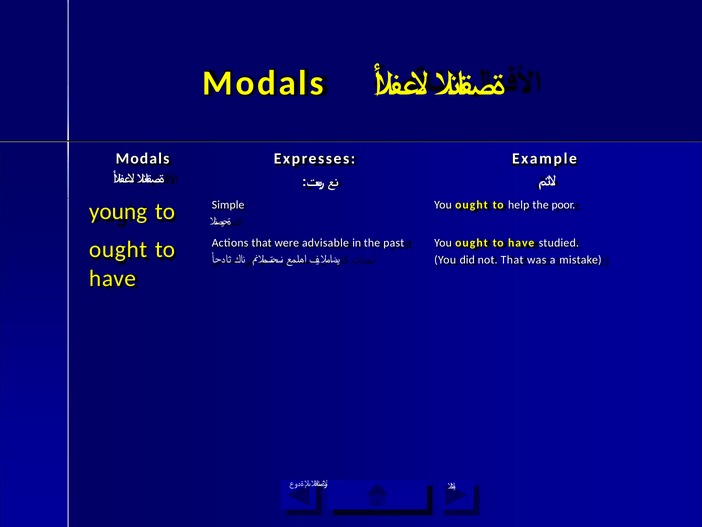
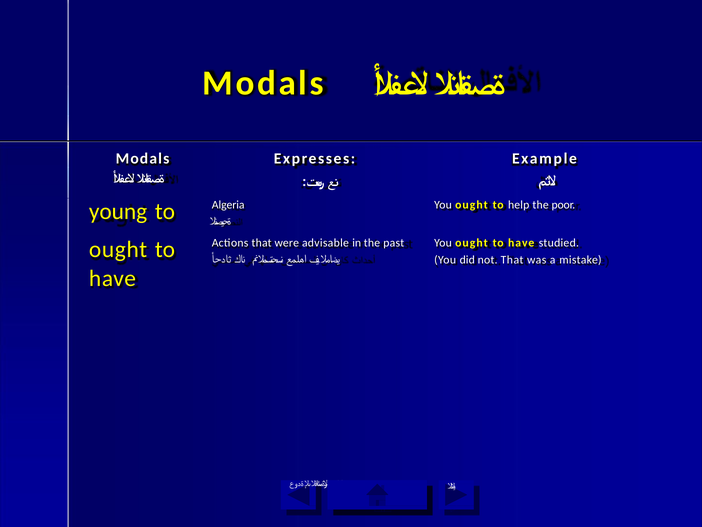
Simple: Simple -> Algeria
